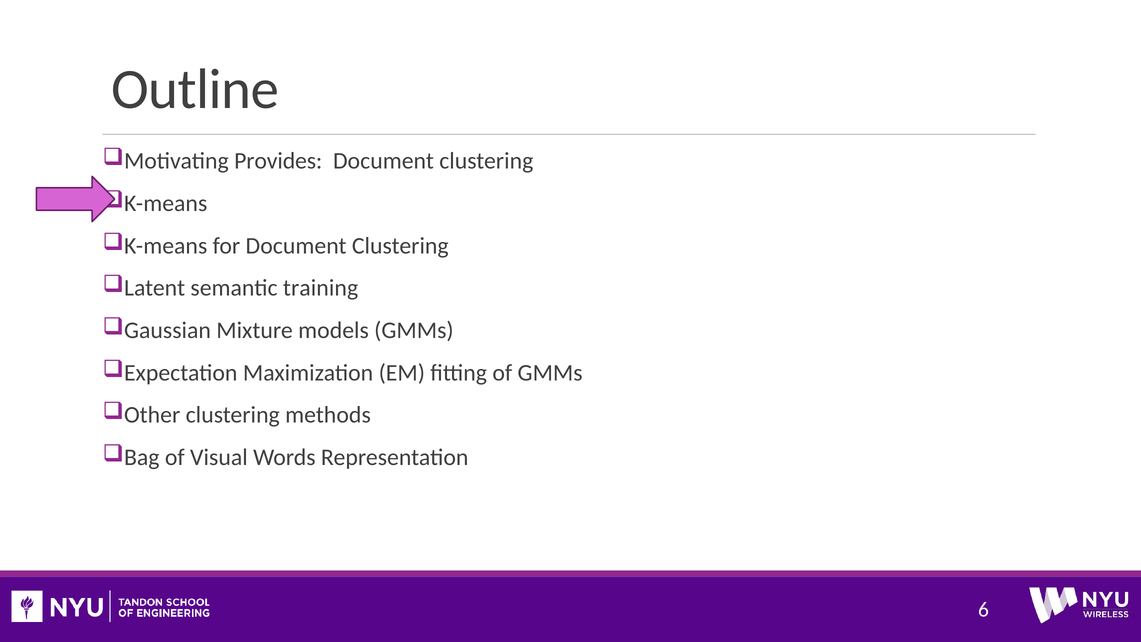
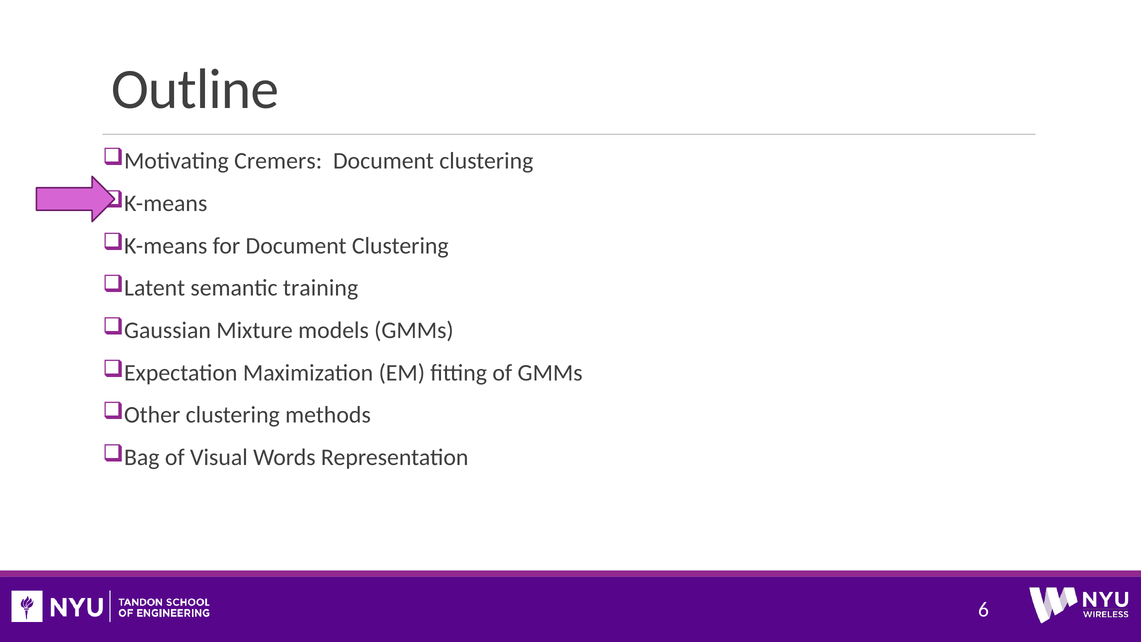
Provides: Provides -> Cremers
